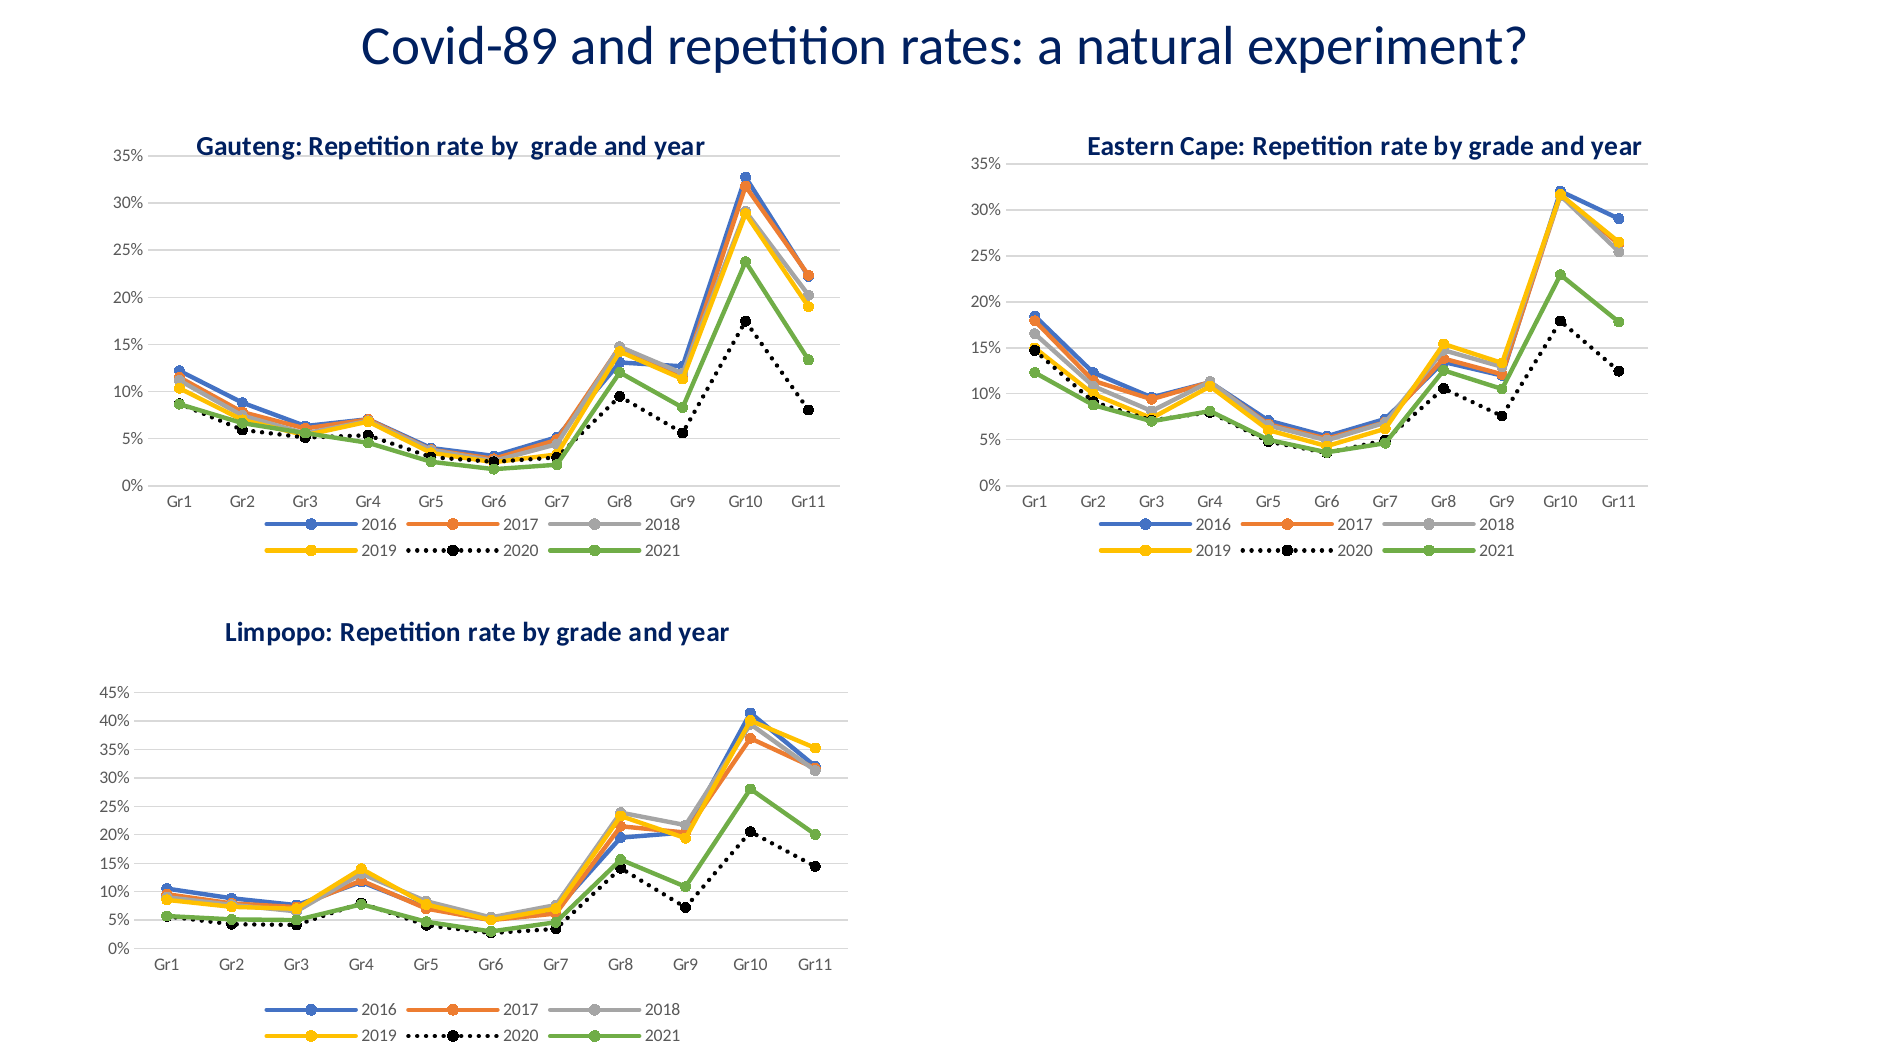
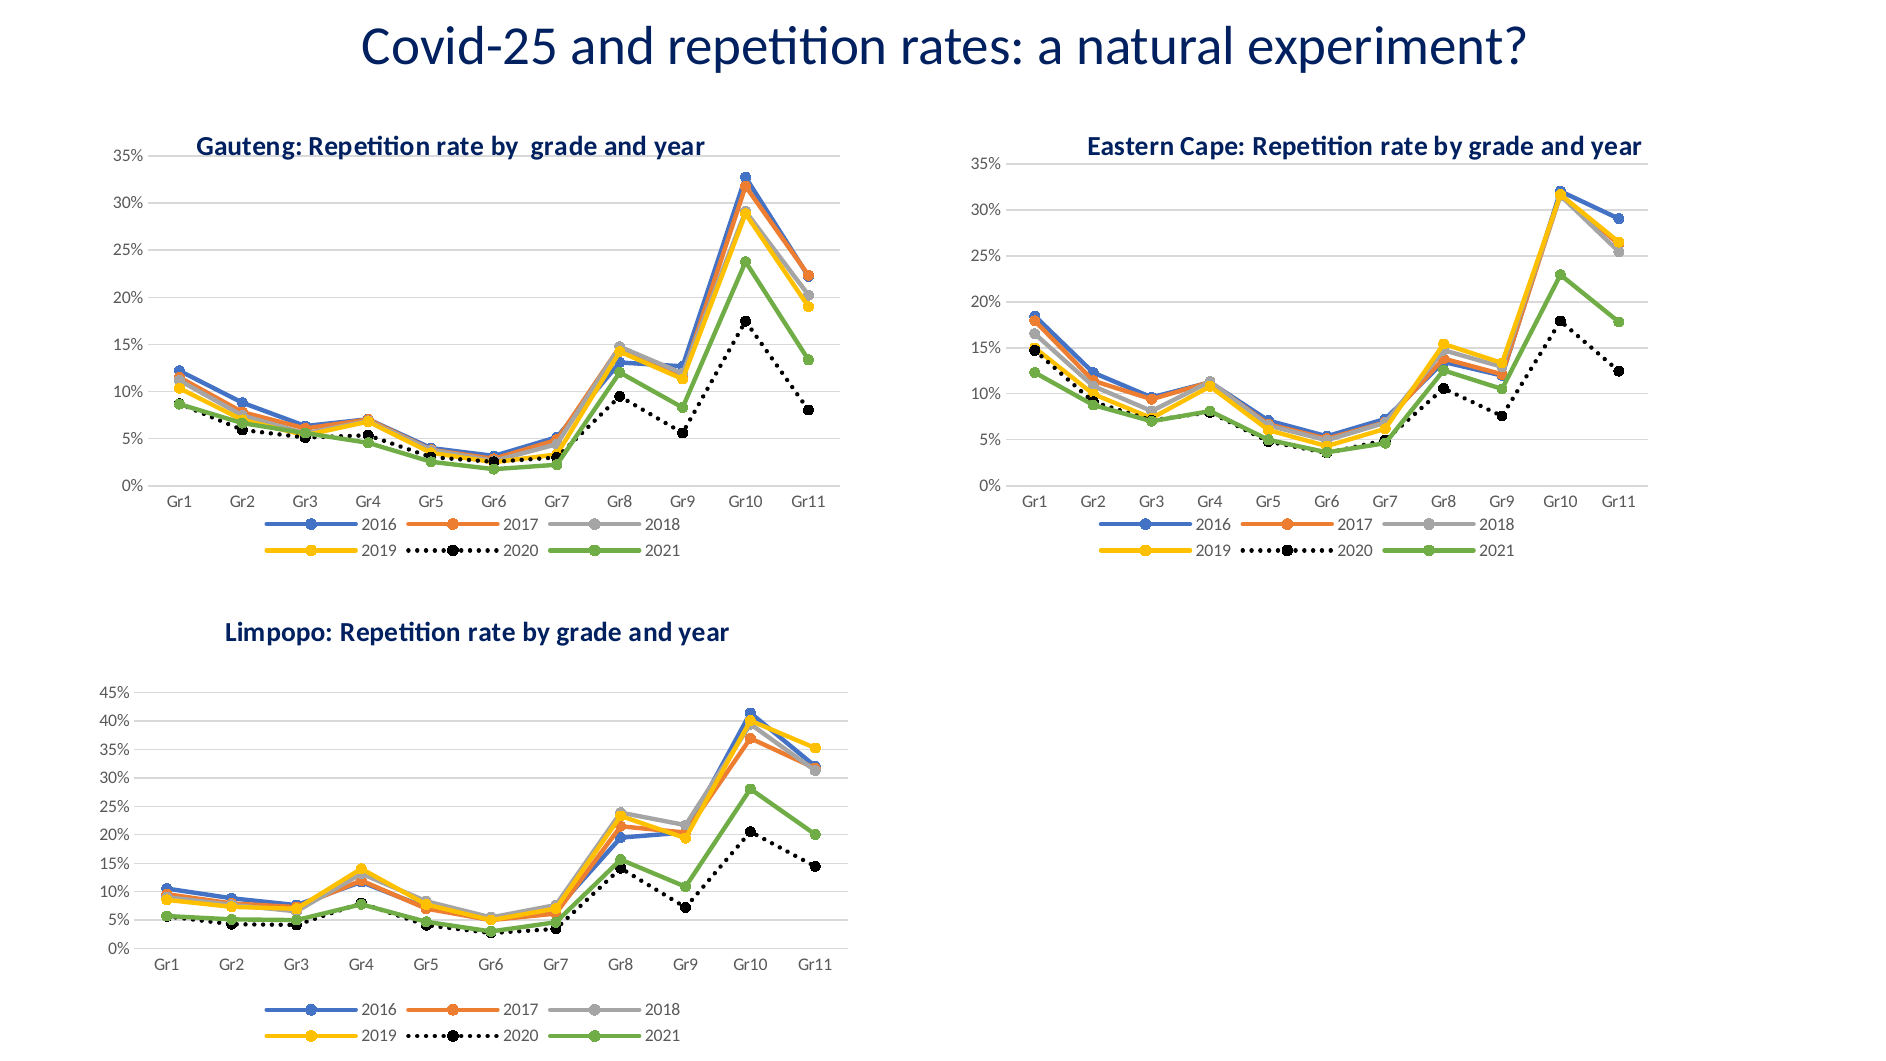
Covid-89: Covid-89 -> Covid-25
